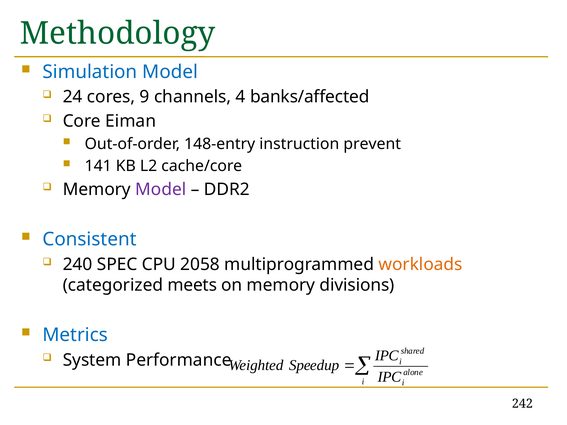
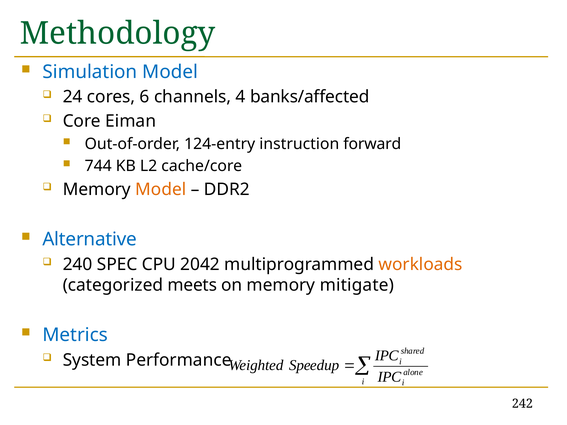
9: 9 -> 6
148-entry: 148-entry -> 124-entry
prevent: prevent -> forward
141: 141 -> 744
Model at (161, 190) colour: purple -> orange
Consistent: Consistent -> Alternative
2058: 2058 -> 2042
divisions: divisions -> mitigate
